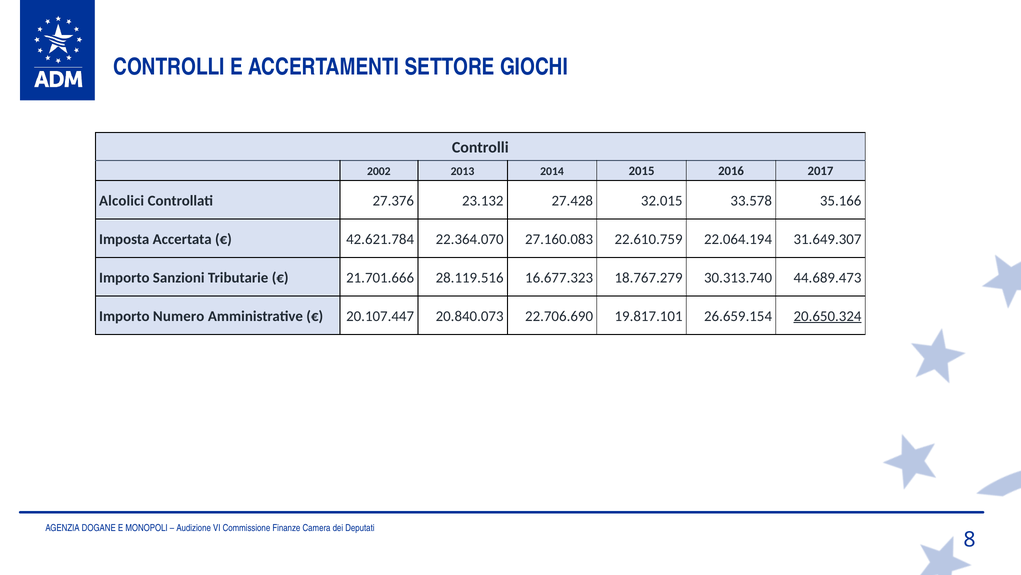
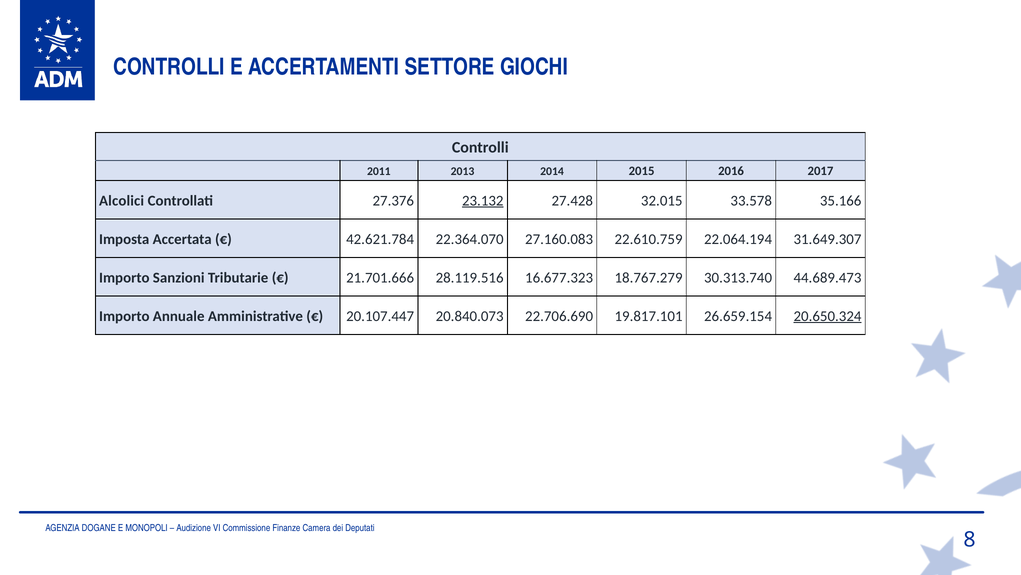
2002: 2002 -> 2011
23.132 underline: none -> present
Numero: Numero -> Annuale
